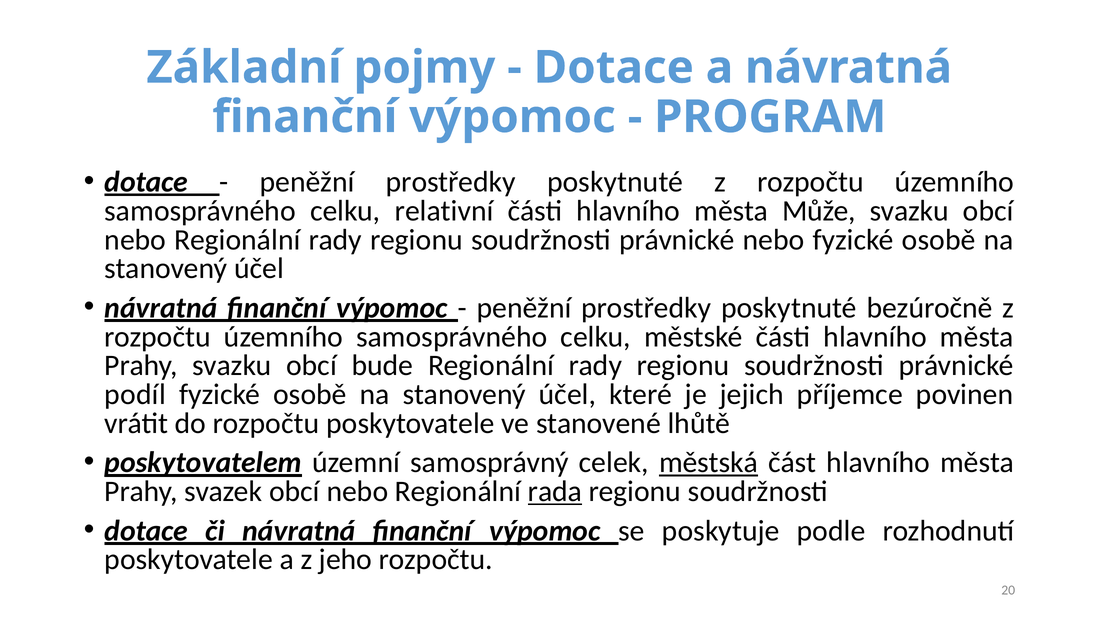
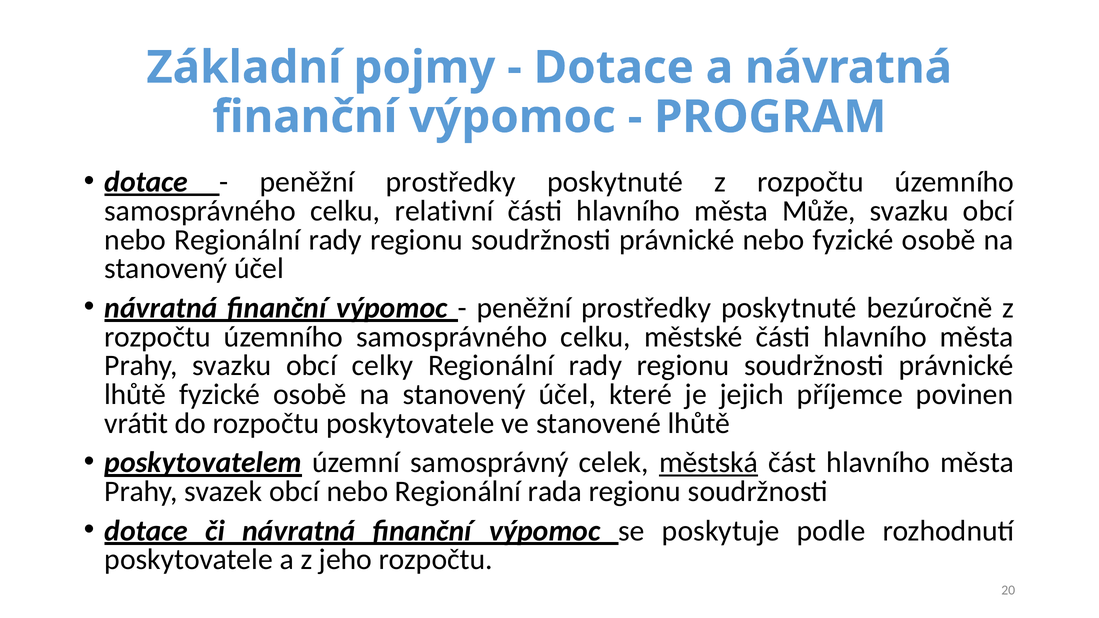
bude: bude -> celky
podíl at (135, 395): podíl -> lhůtě
rada underline: present -> none
